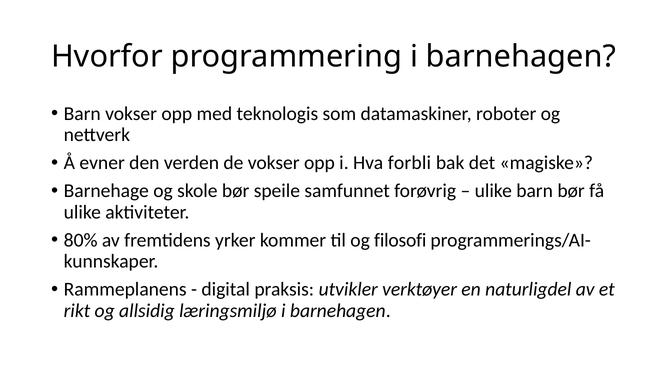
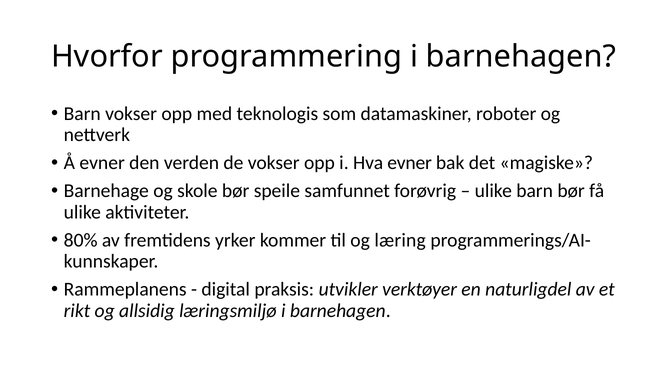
Hva forbli: forbli -> evner
filosofi: filosofi -> læring
